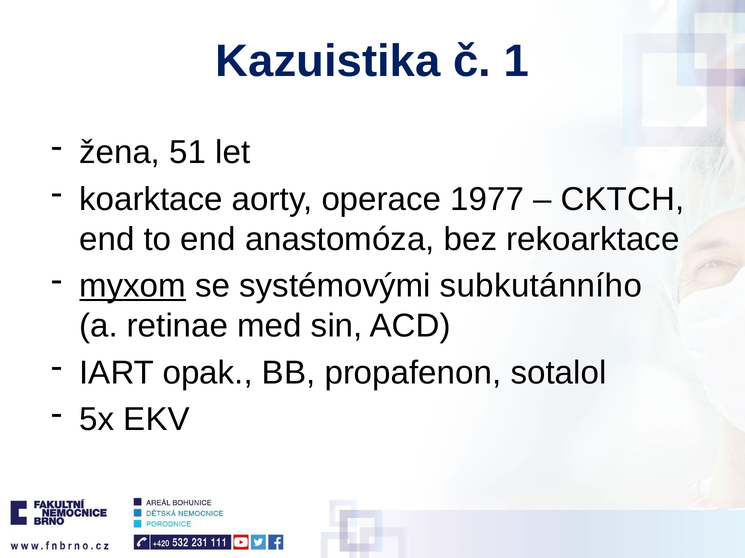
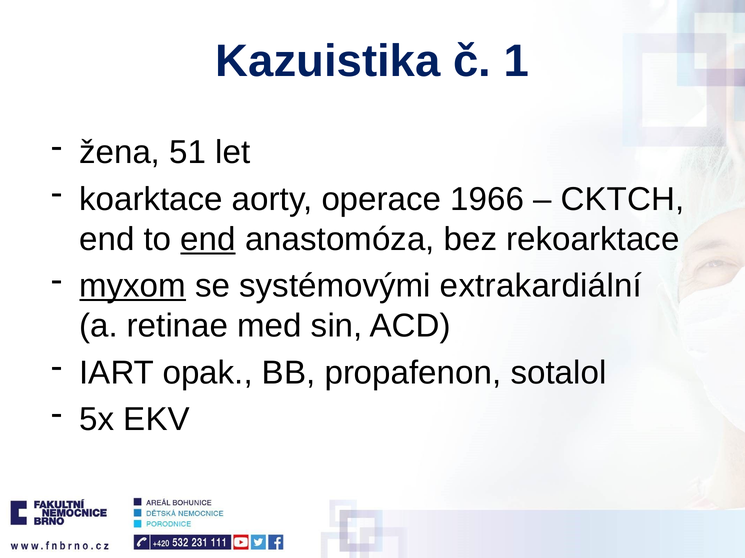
1977: 1977 -> 1966
end at (208, 239) underline: none -> present
subkutánního: subkutánního -> extrakardiální
